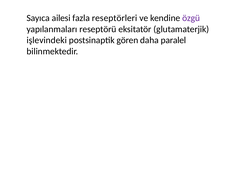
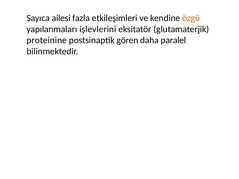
reseptörleri: reseptörleri -> etkileşimleri
özgü colour: purple -> orange
reseptörü: reseptörü -> işlevlerini
işlevindeki: işlevindeki -> proteinine
